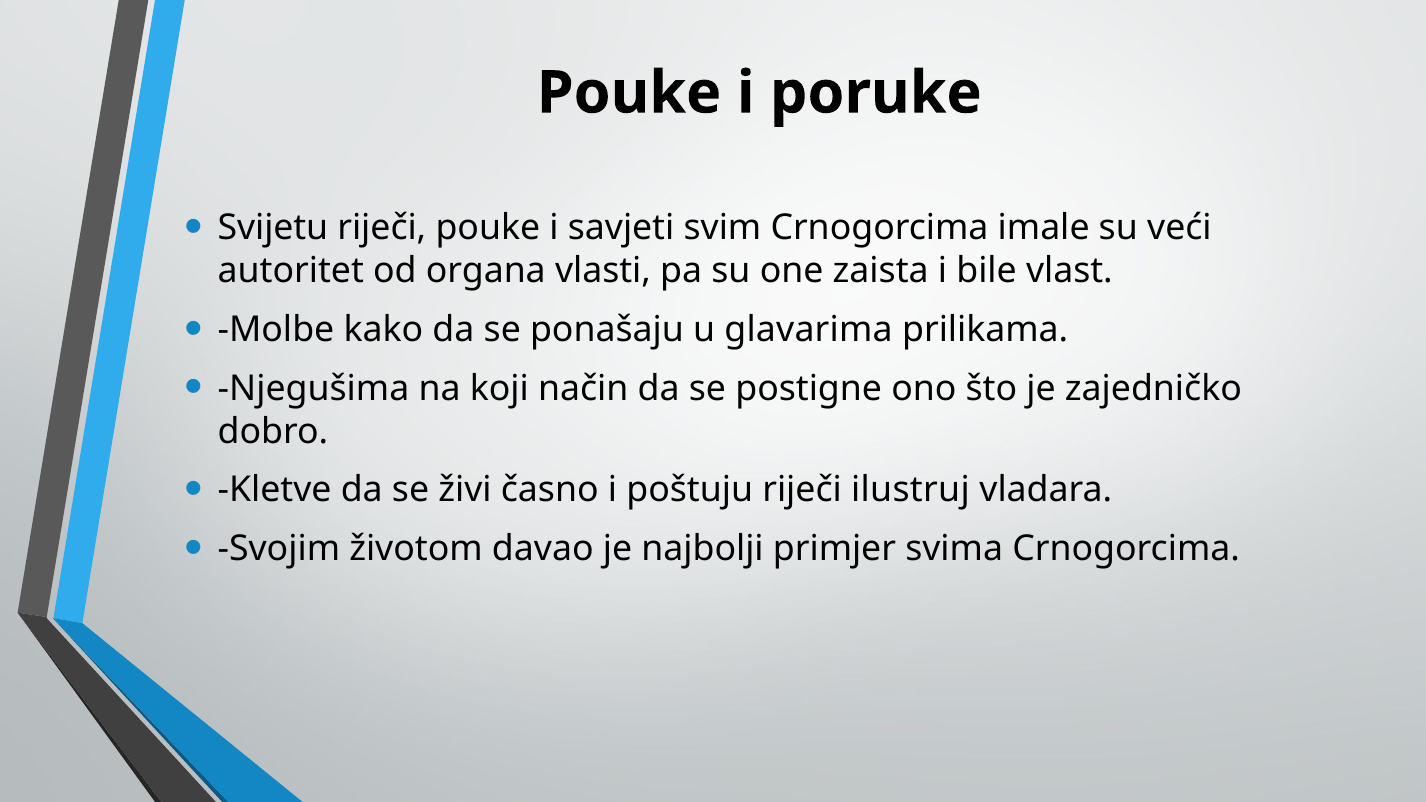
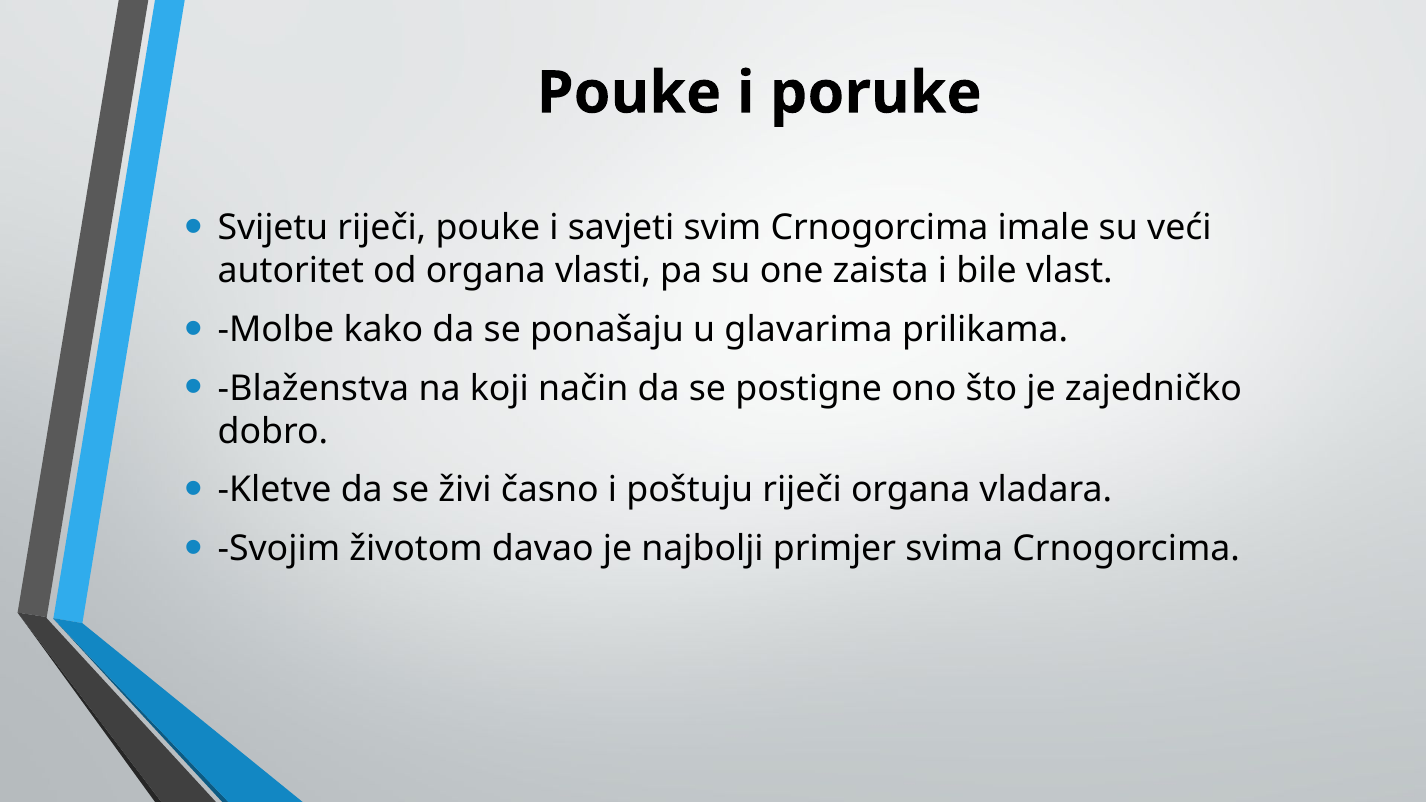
Njegušima: Njegušima -> Blaženstva
riječi ilustruj: ilustruj -> organa
